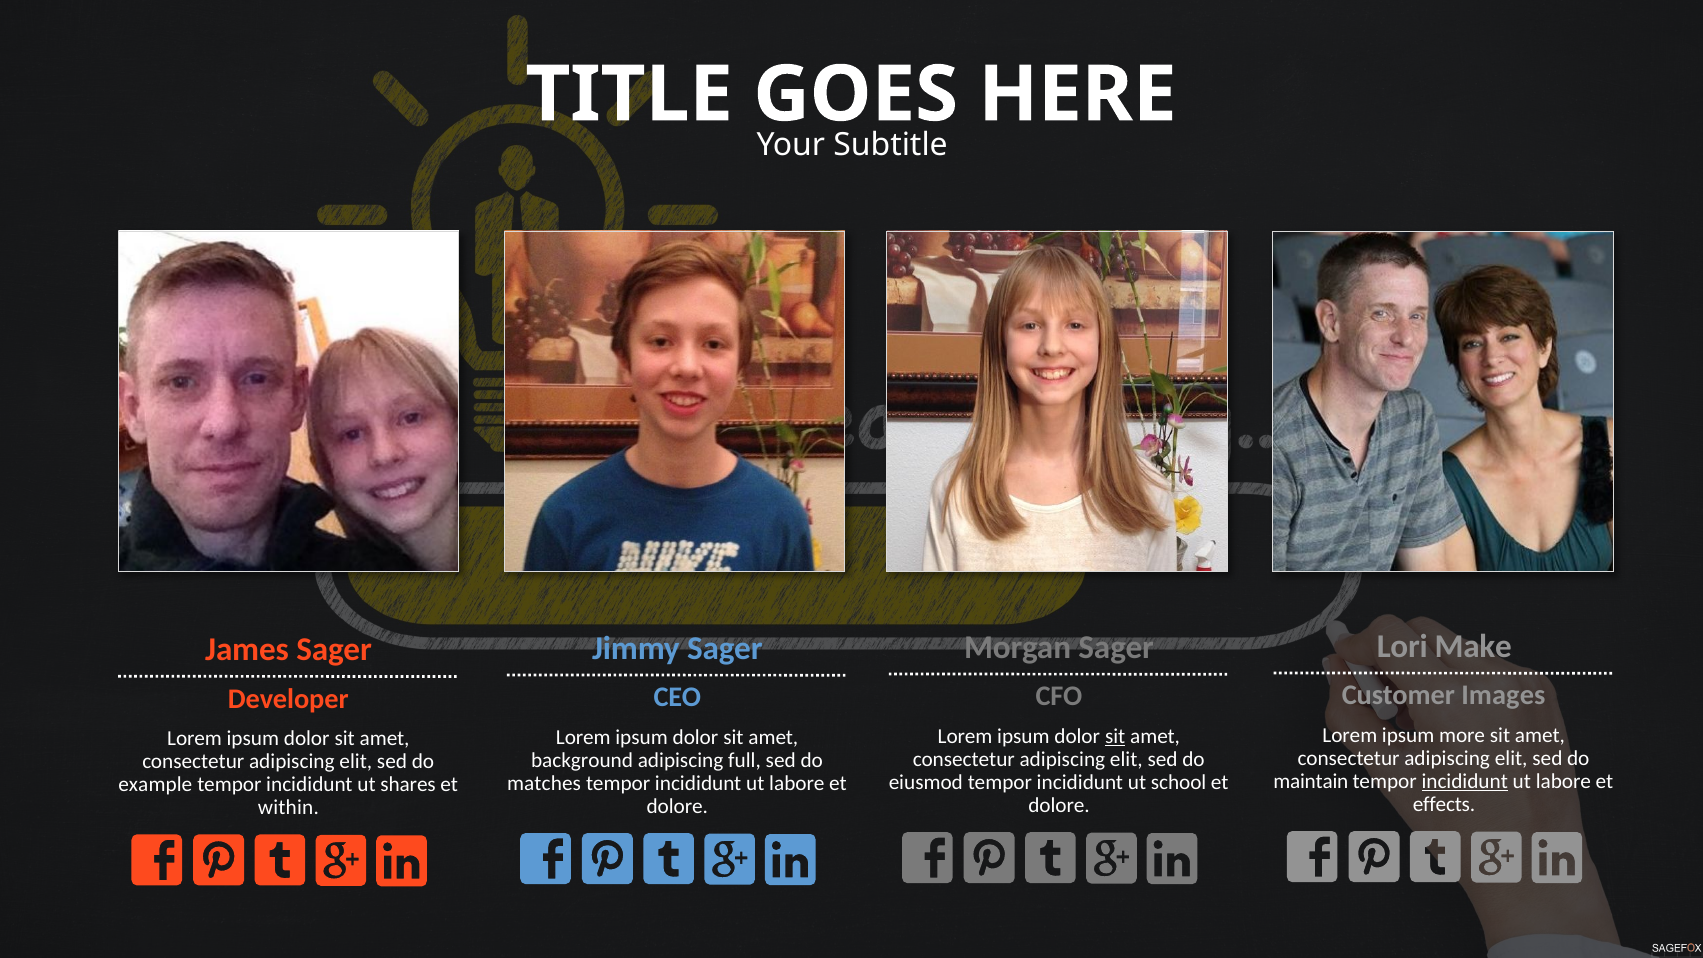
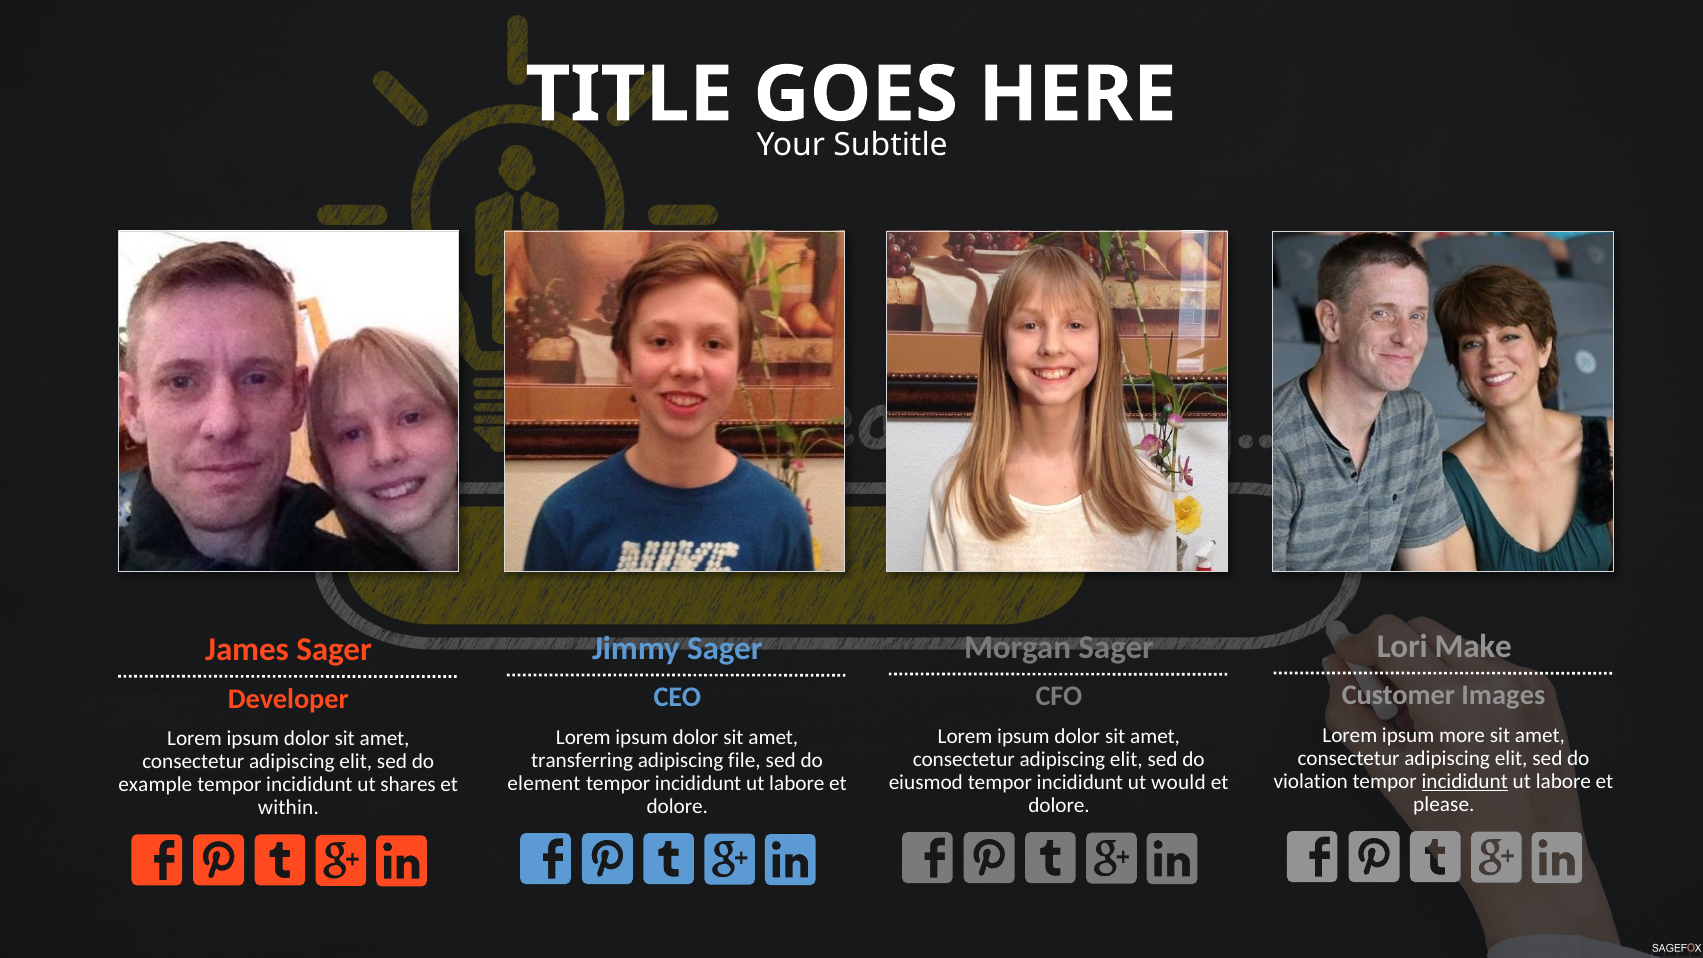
sit at (1115, 737) underline: present -> none
background: background -> transferring
full: full -> file
maintain: maintain -> violation
school: school -> would
matches: matches -> element
effects: effects -> please
